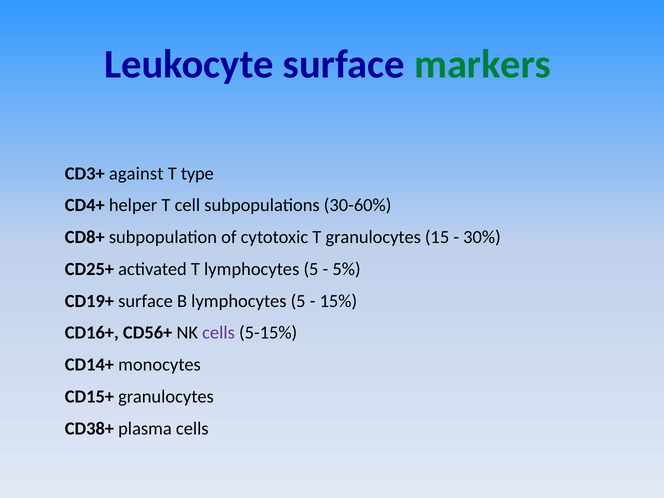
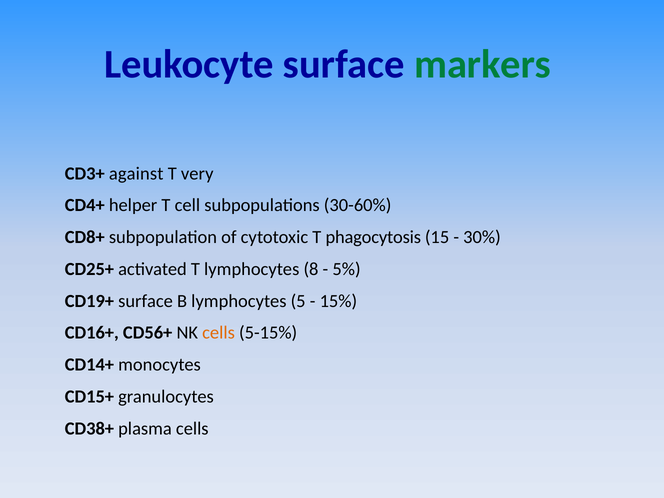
type: type -> very
T granulocytes: granulocytes -> phagocytosis
T lymphocytes 5: 5 -> 8
cells at (219, 333) colour: purple -> orange
